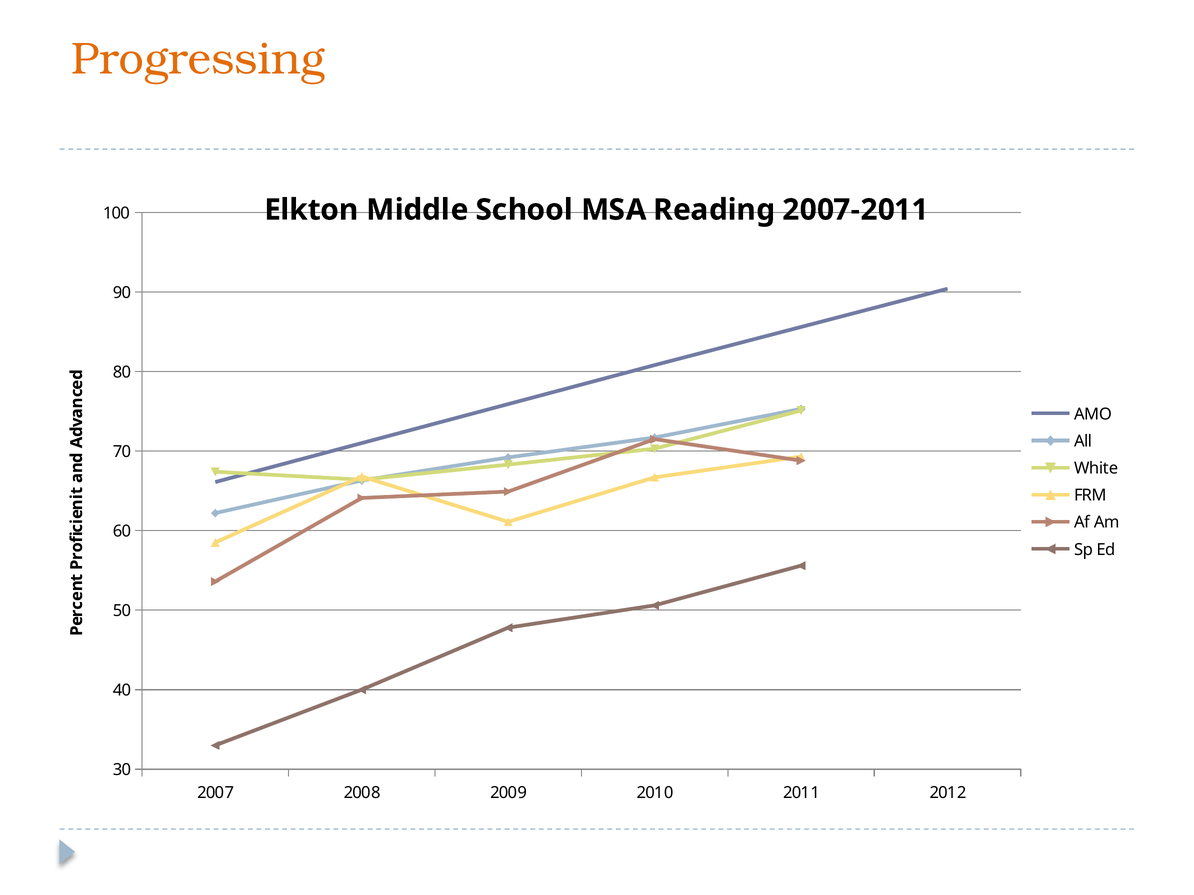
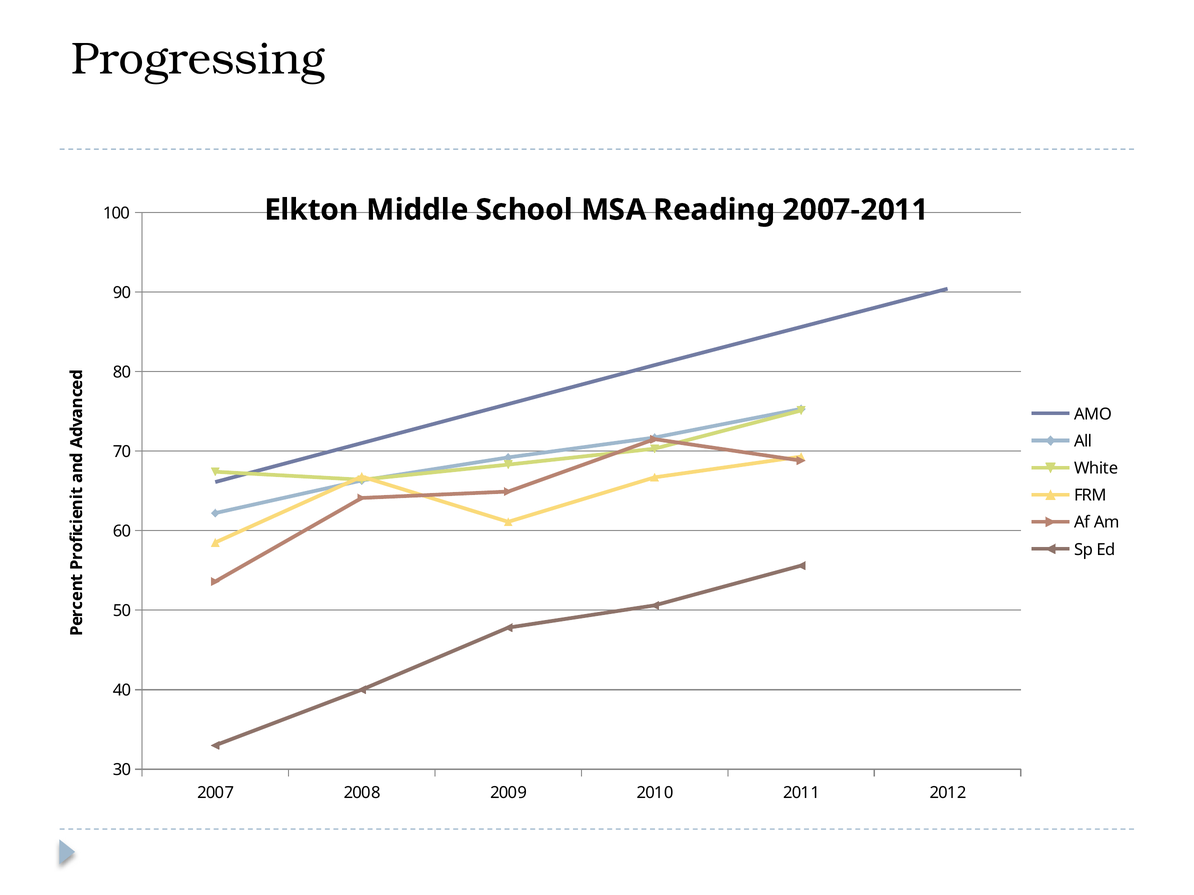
Progressing colour: orange -> black
